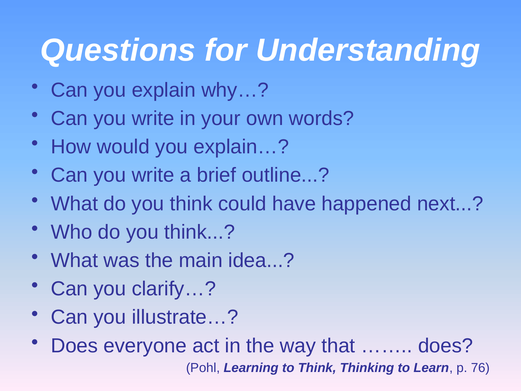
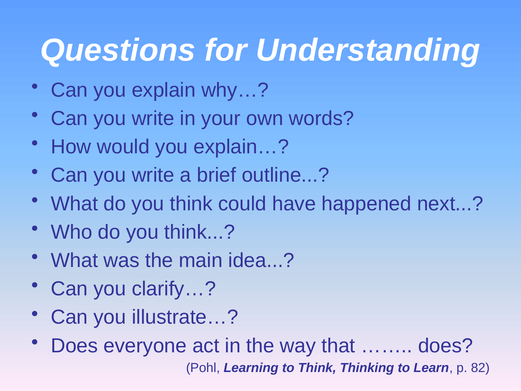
76: 76 -> 82
